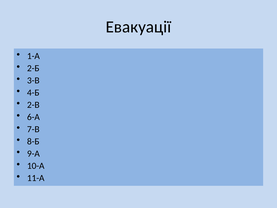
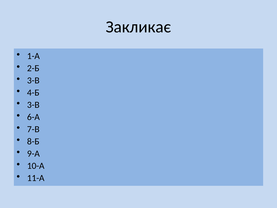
Евакуації: Евакуації -> Закликає
2-В at (33, 105): 2-В -> 3-В
